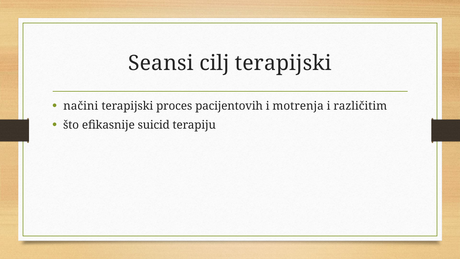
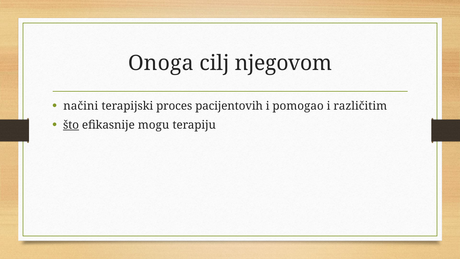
Seansi: Seansi -> Onoga
cilj terapijski: terapijski -> njegovom
motrenja: motrenja -> pomogao
što underline: none -> present
suicid: suicid -> mogu
